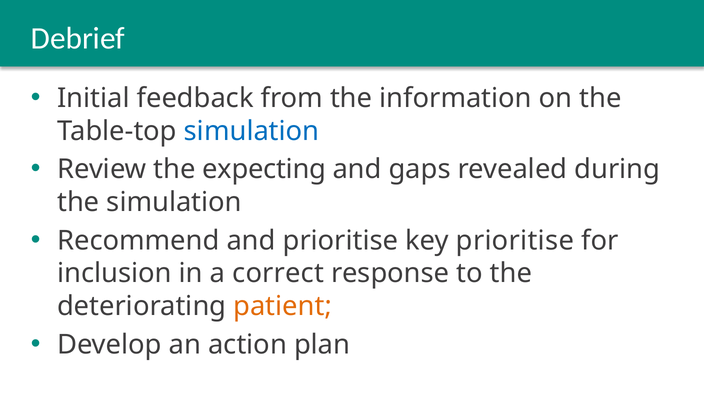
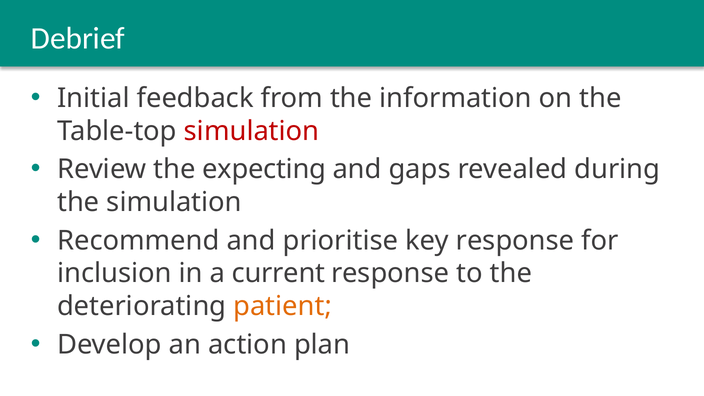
simulation at (252, 131) colour: blue -> red
key prioritise: prioritise -> response
correct: correct -> current
